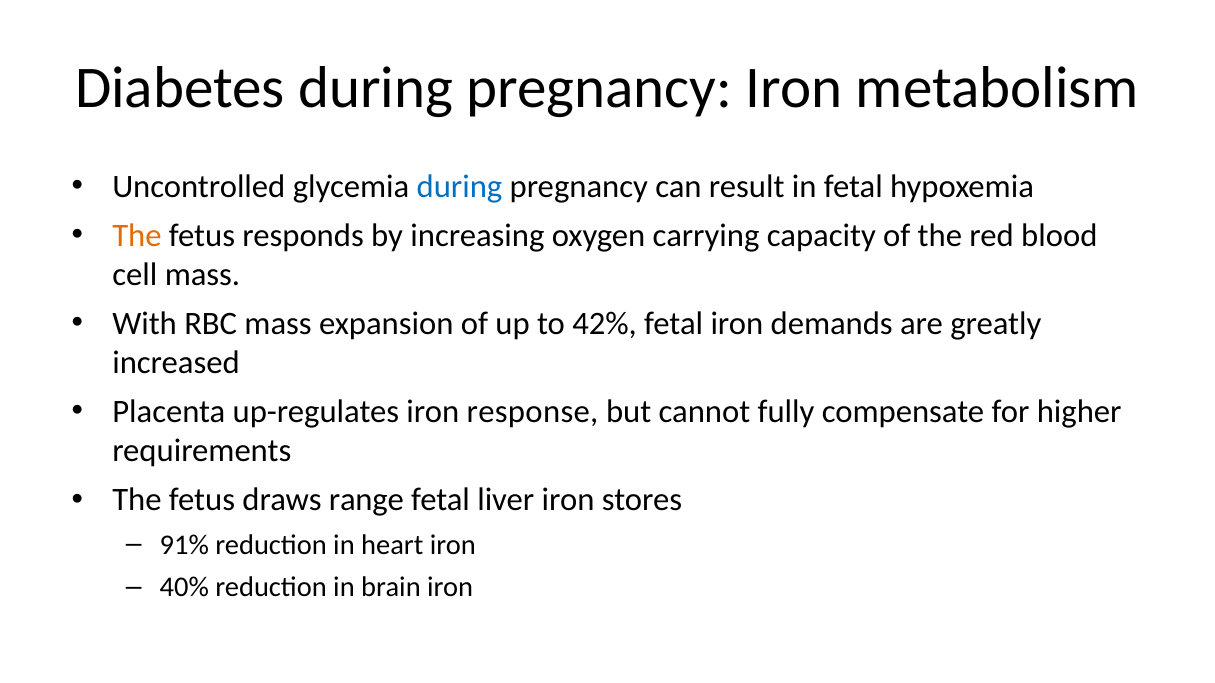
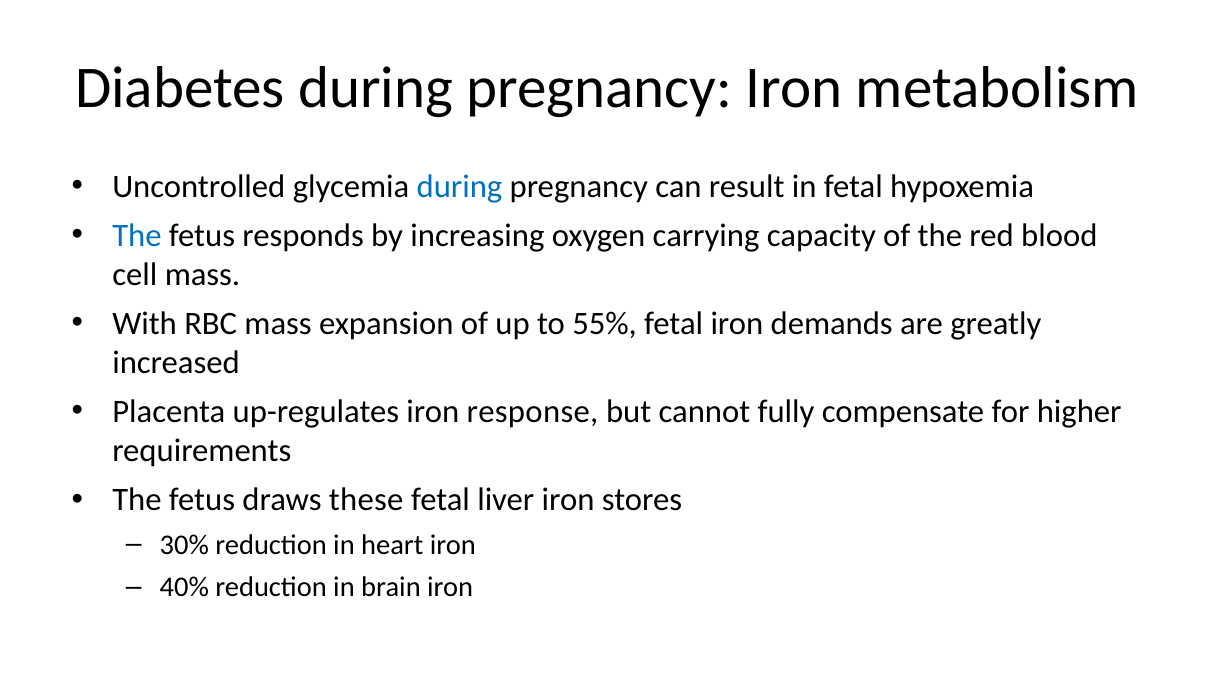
The at (137, 236) colour: orange -> blue
42%: 42% -> 55%
range: range -> these
91%: 91% -> 30%
